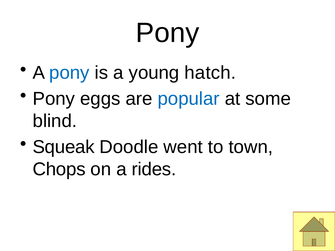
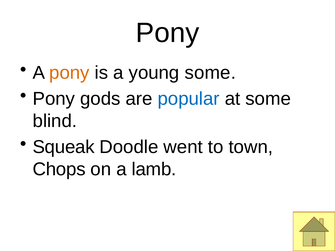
pony at (69, 73) colour: blue -> orange
young hatch: hatch -> some
eggs: eggs -> gods
rides: rides -> lamb
